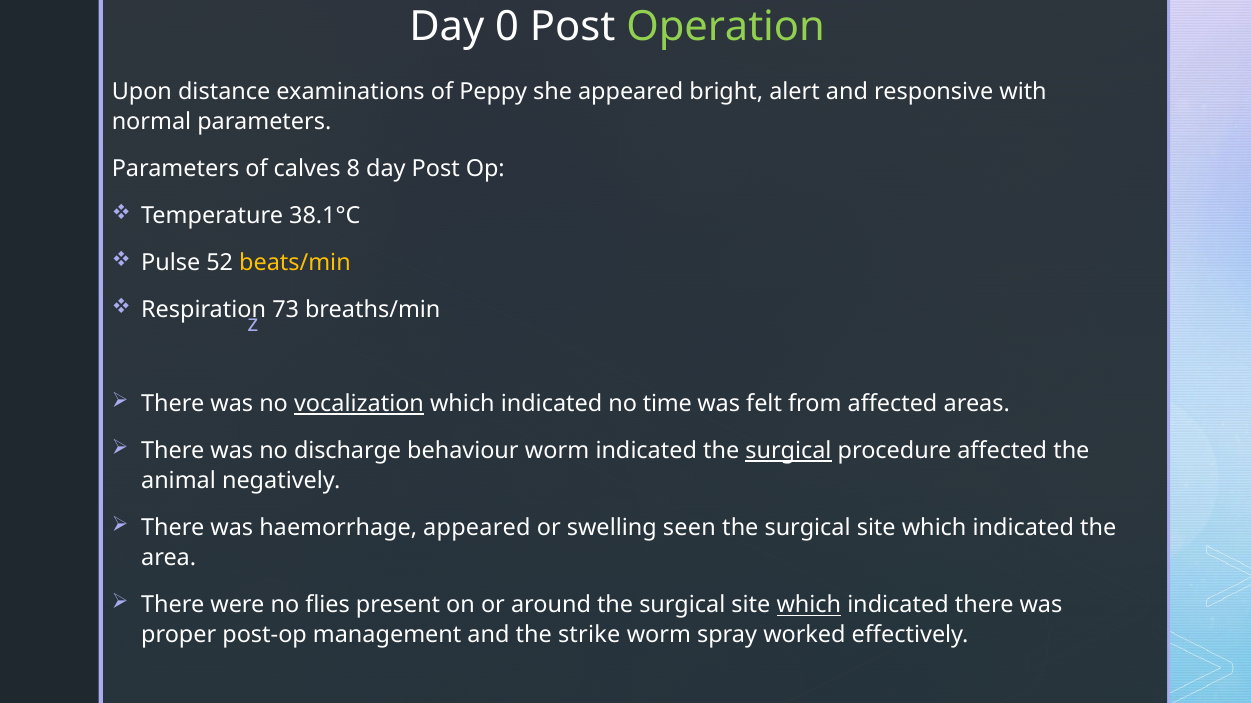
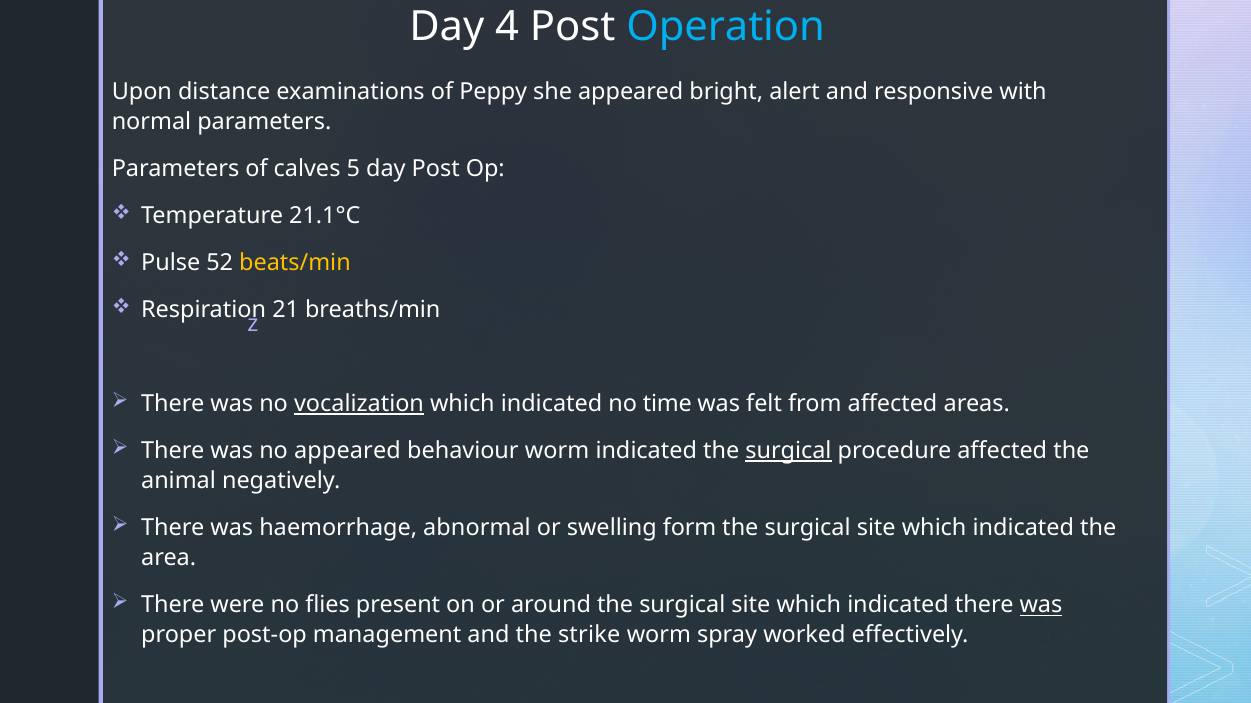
0: 0 -> 4
Operation colour: light green -> light blue
8: 8 -> 5
38.1°C: 38.1°C -> 21.1°C
73: 73 -> 21
no discharge: discharge -> appeared
haemorrhage appeared: appeared -> abnormal
seen: seen -> form
which at (809, 606) underline: present -> none
was at (1041, 606) underline: none -> present
